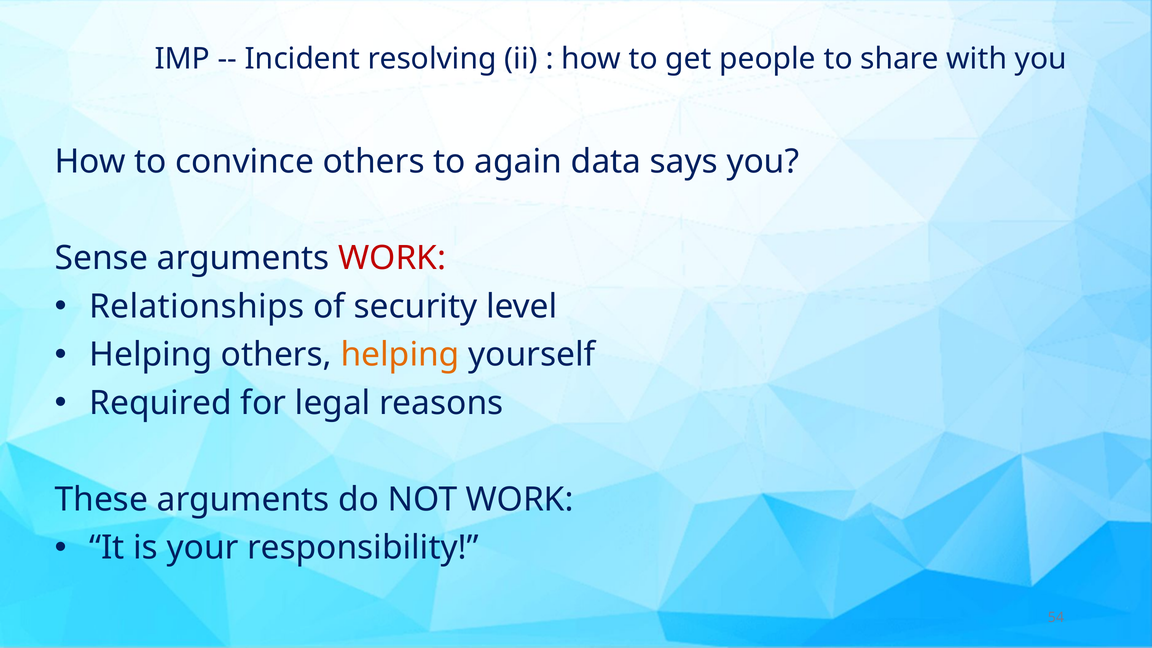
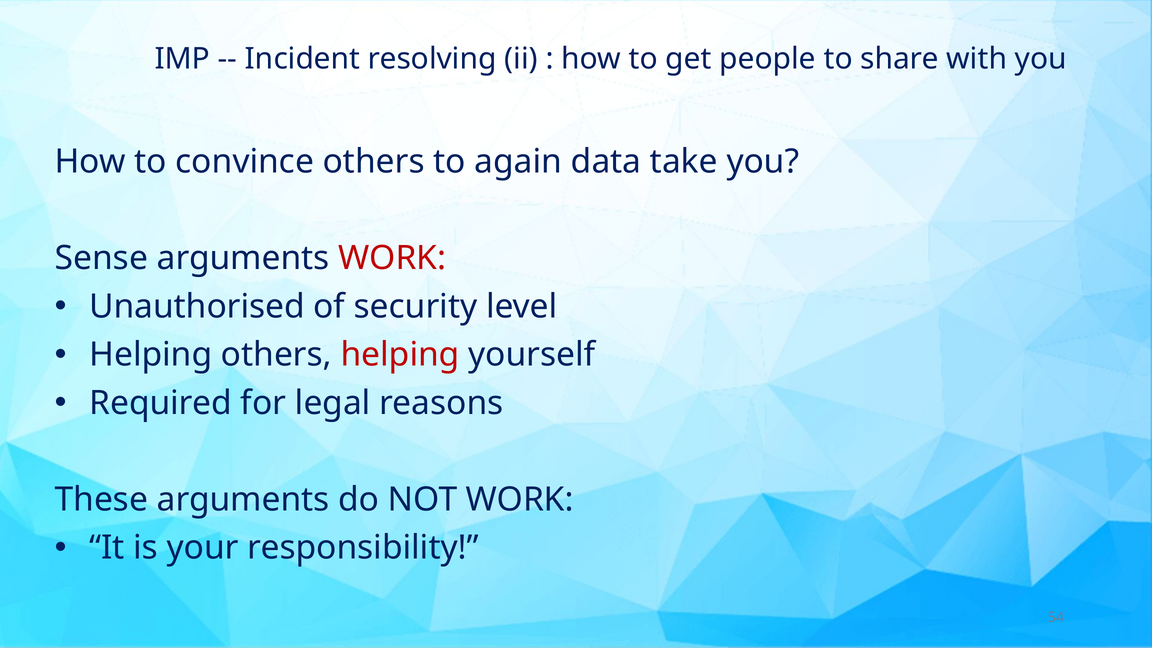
says: says -> take
Relationships: Relationships -> Unauthorised
helping at (400, 355) colour: orange -> red
